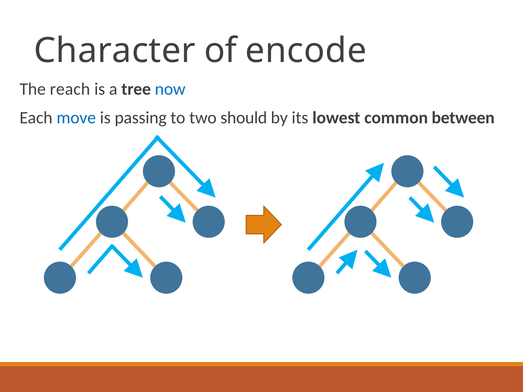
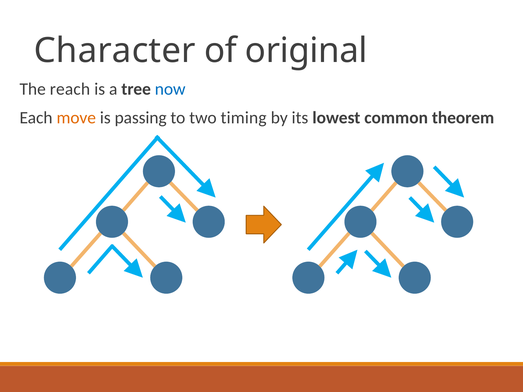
encode: encode -> original
move colour: blue -> orange
should: should -> timing
between: between -> theorem
